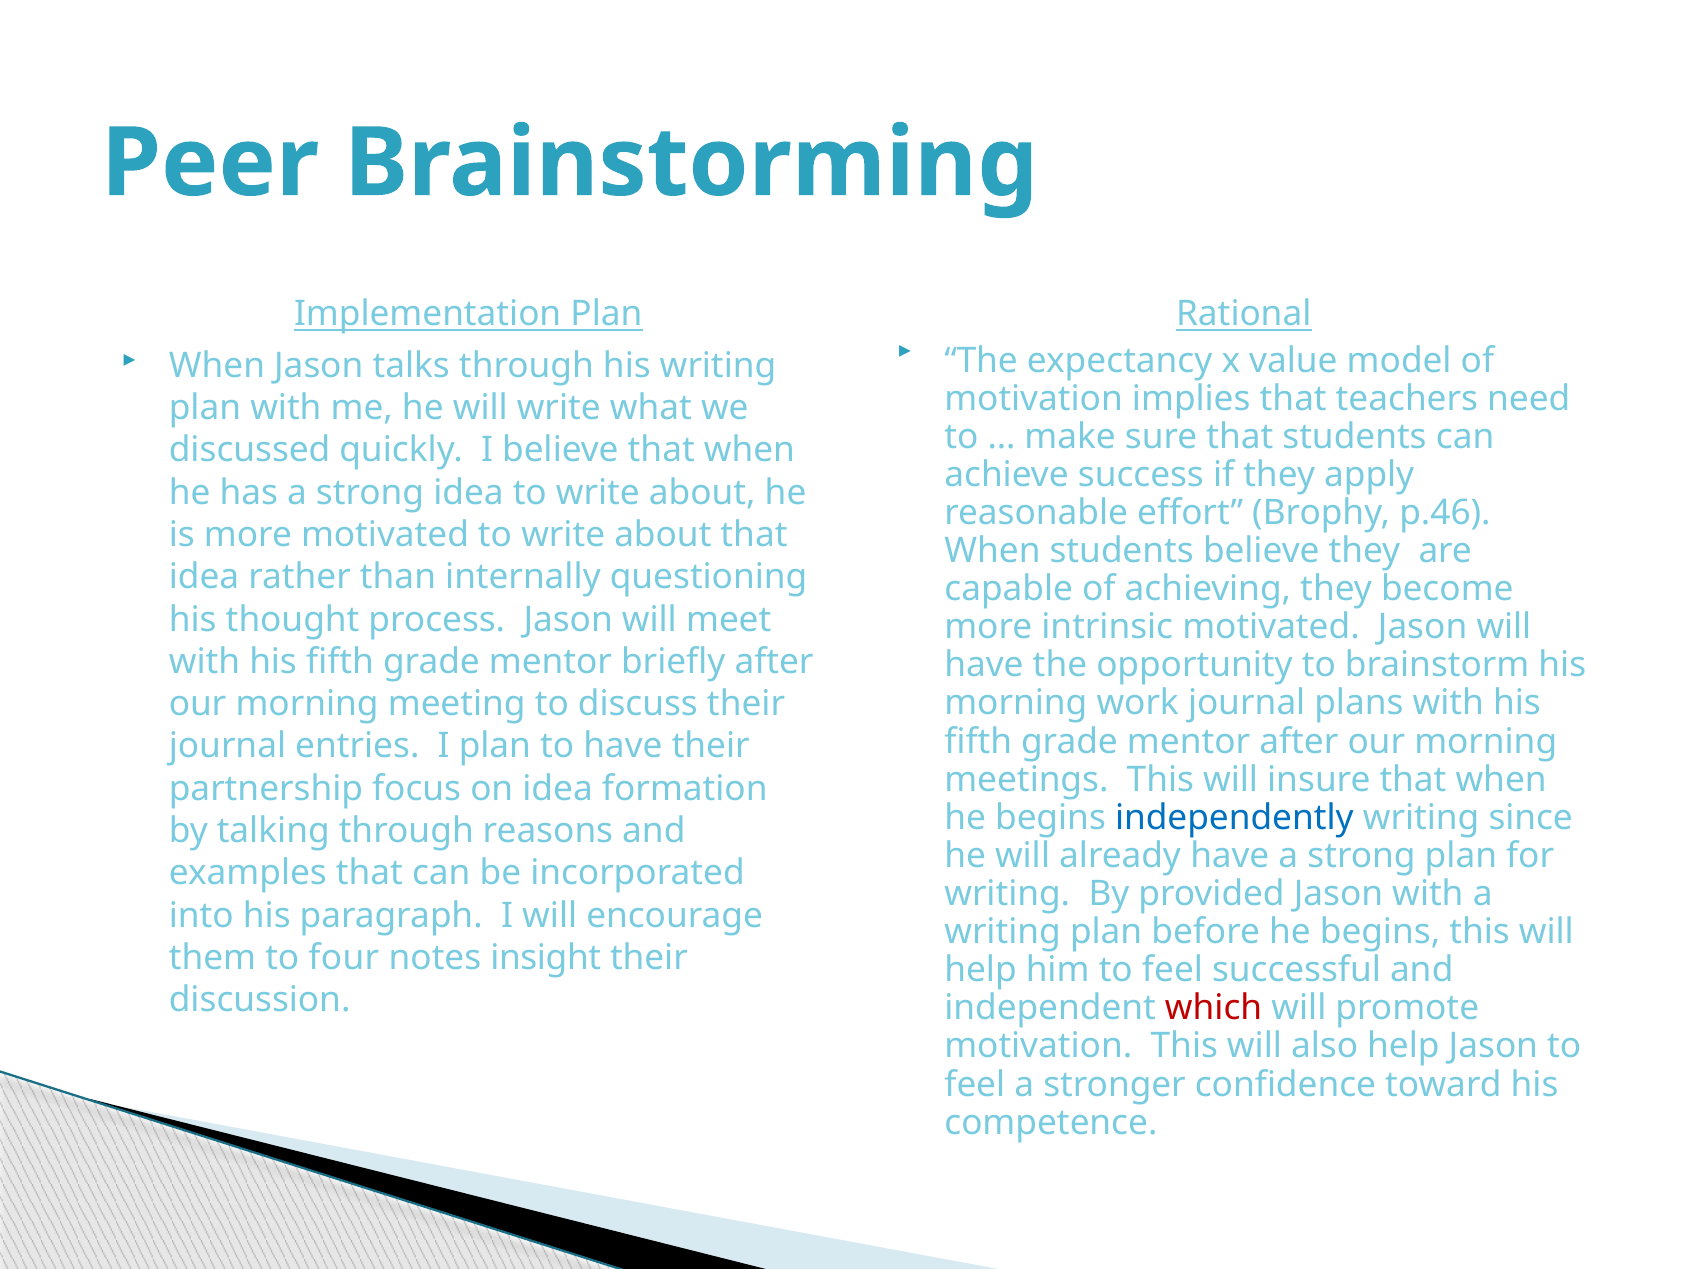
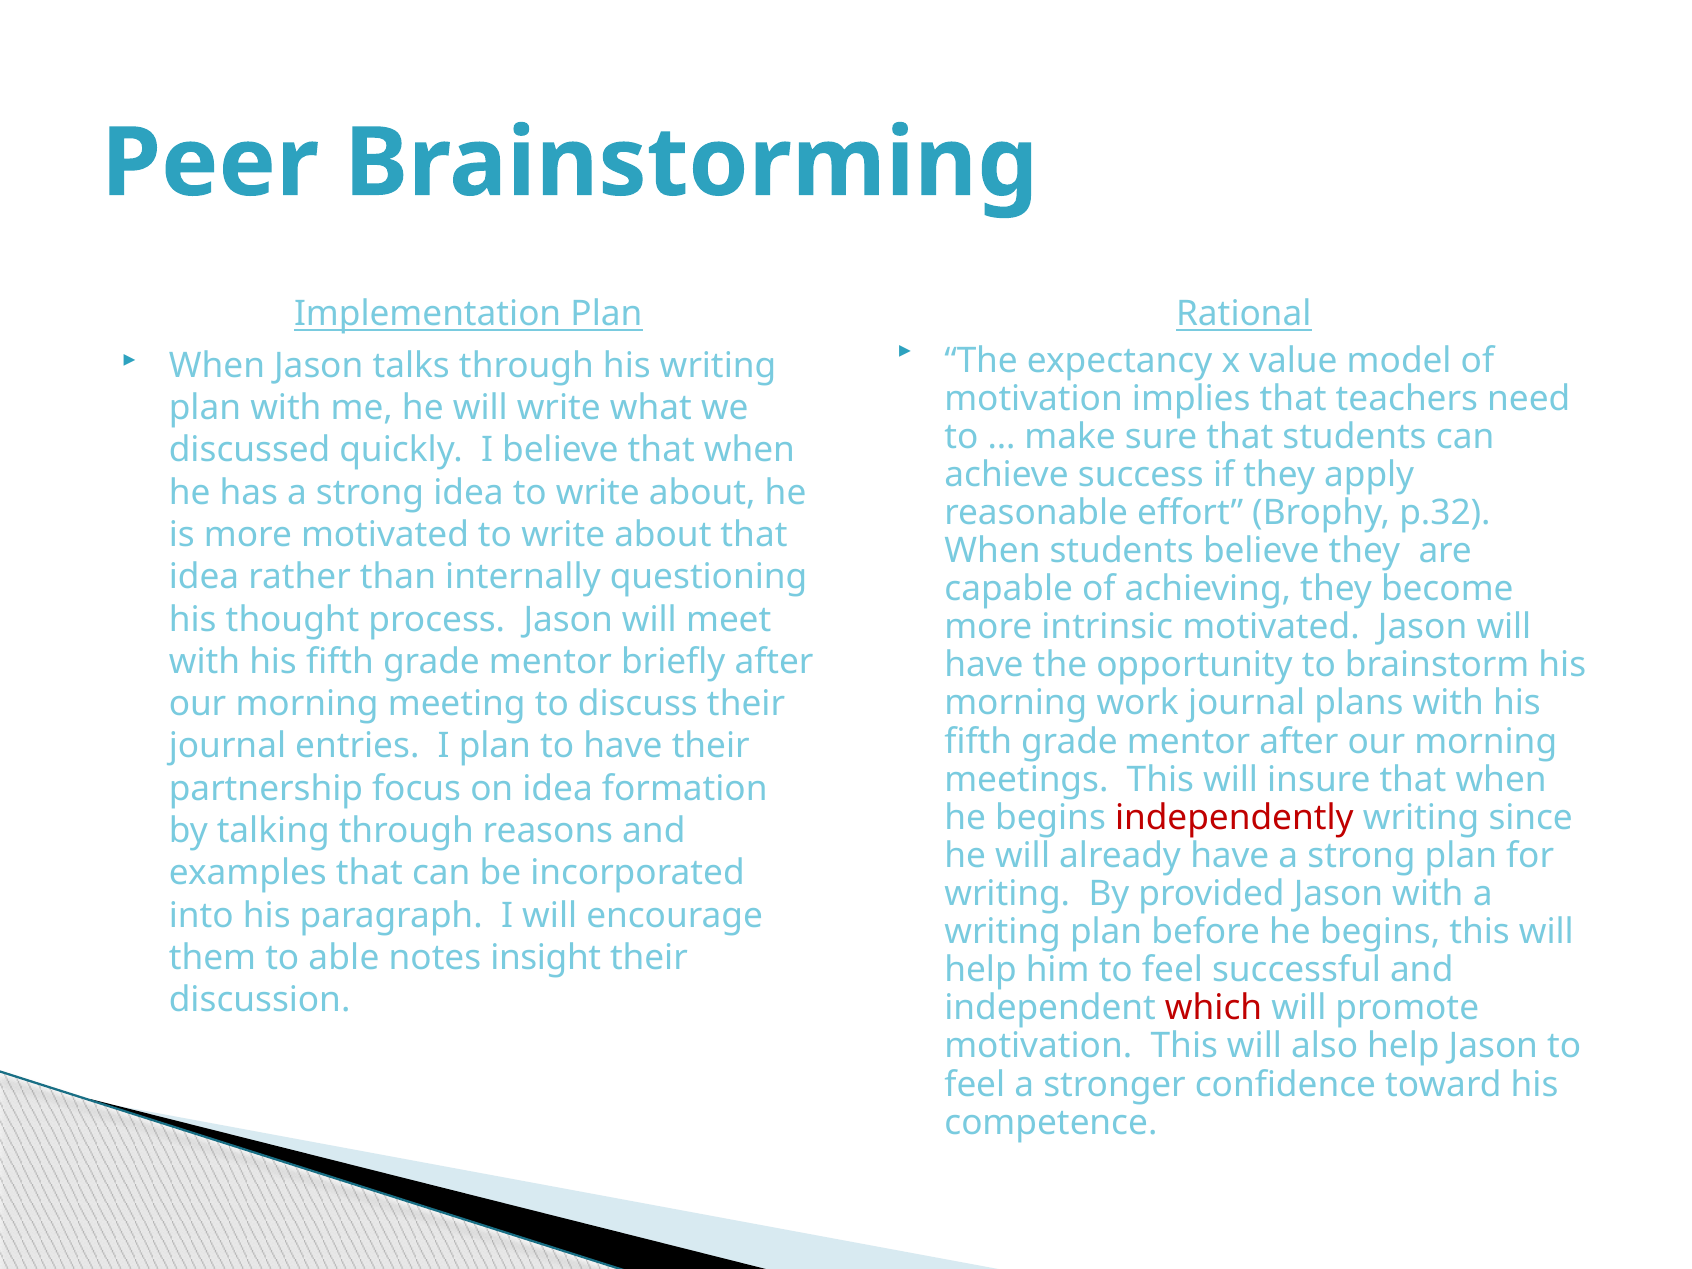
p.46: p.46 -> p.32
independently colour: blue -> red
four: four -> able
